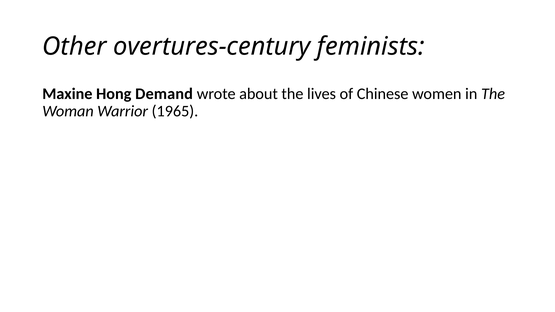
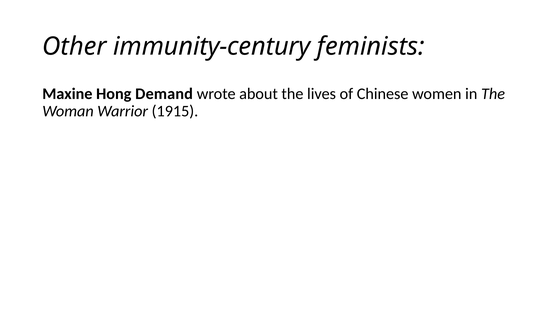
overtures-century: overtures-century -> immunity-century
1965: 1965 -> 1915
